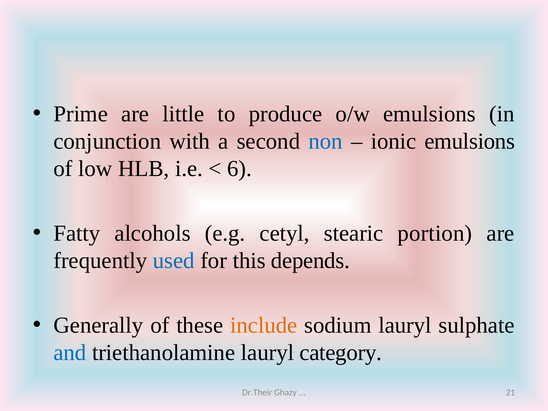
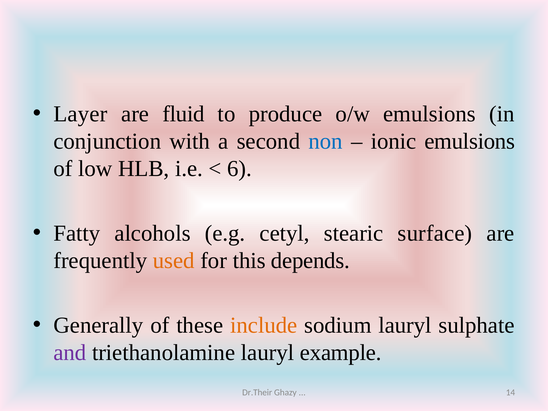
Prime: Prime -> Layer
little: little -> fluid
portion: portion -> surface
used colour: blue -> orange
and colour: blue -> purple
category: category -> example
21: 21 -> 14
